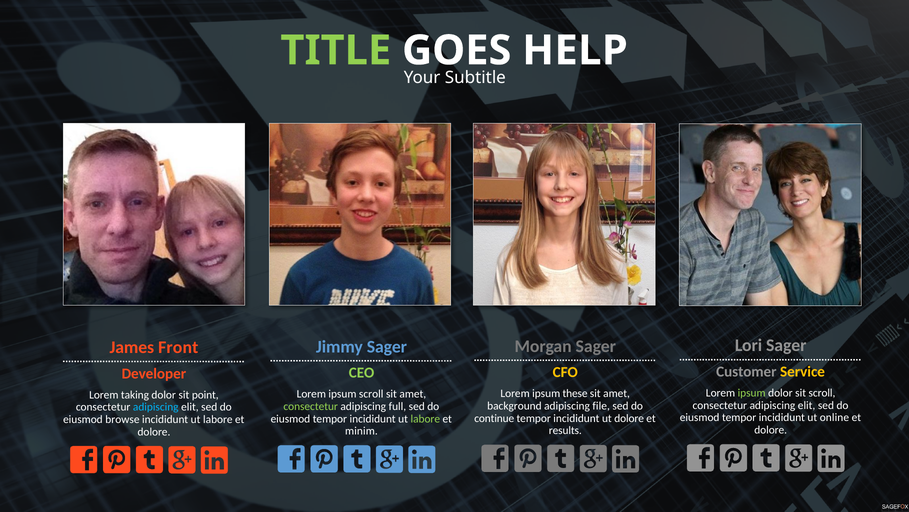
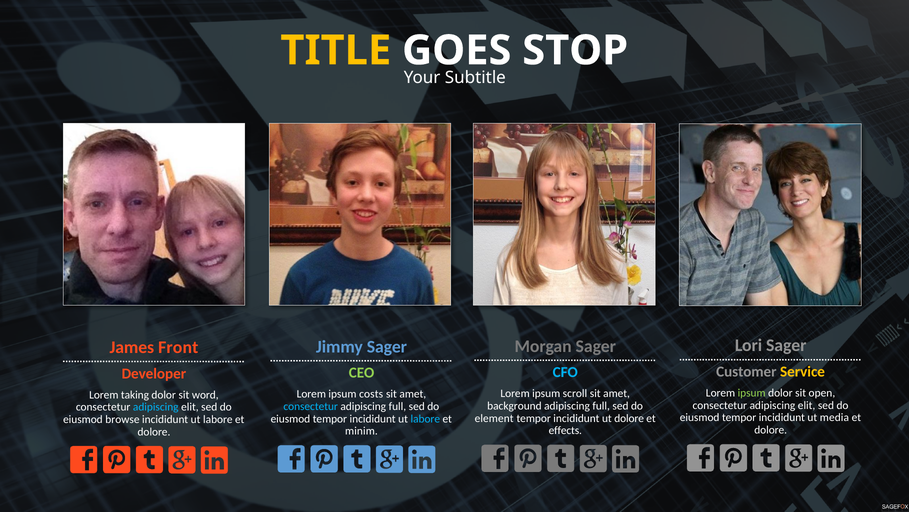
TITLE colour: light green -> yellow
HELP: HELP -> STOP
CFO colour: yellow -> light blue
sit scroll: scroll -> open
these: these -> scroll
ipsum scroll: scroll -> costs
point: point -> word
file at (601, 405): file -> full
consectetur at (311, 406) colour: light green -> light blue
online: online -> media
continue: continue -> element
labore at (425, 418) colour: light green -> light blue
results: results -> effects
